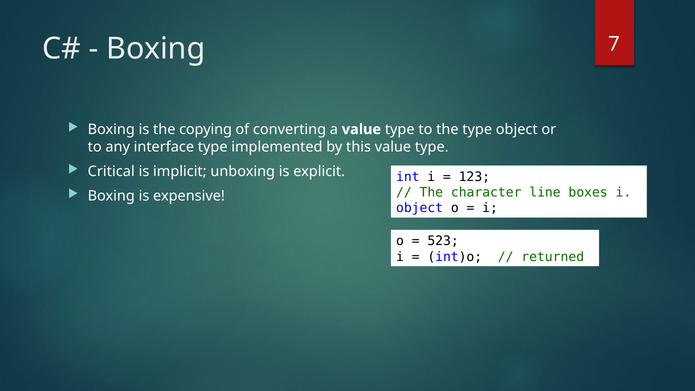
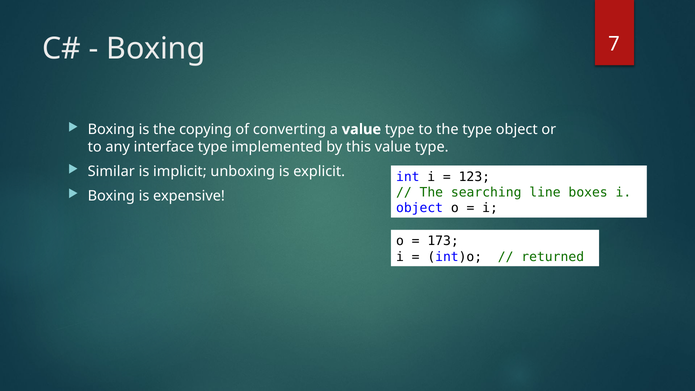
Critical: Critical -> Similar
character: character -> searching
523: 523 -> 173
